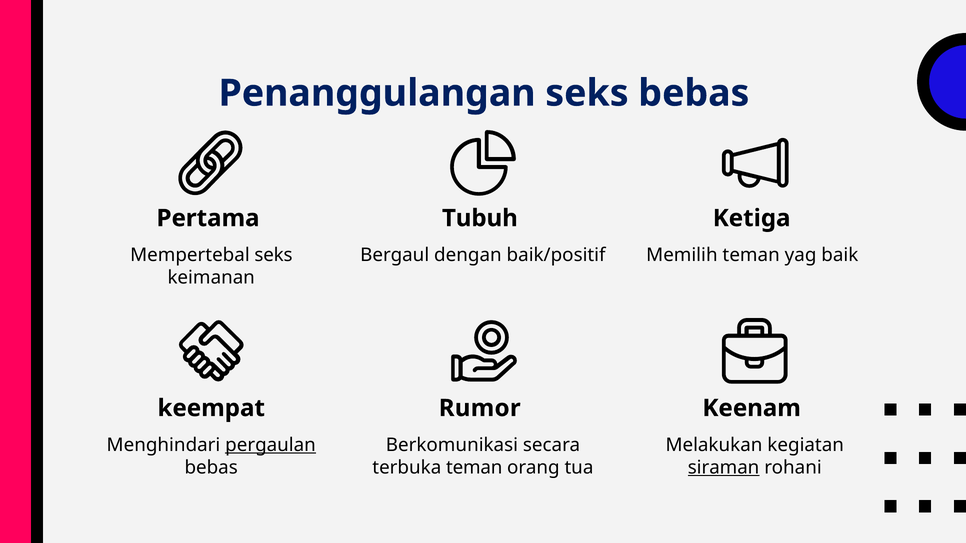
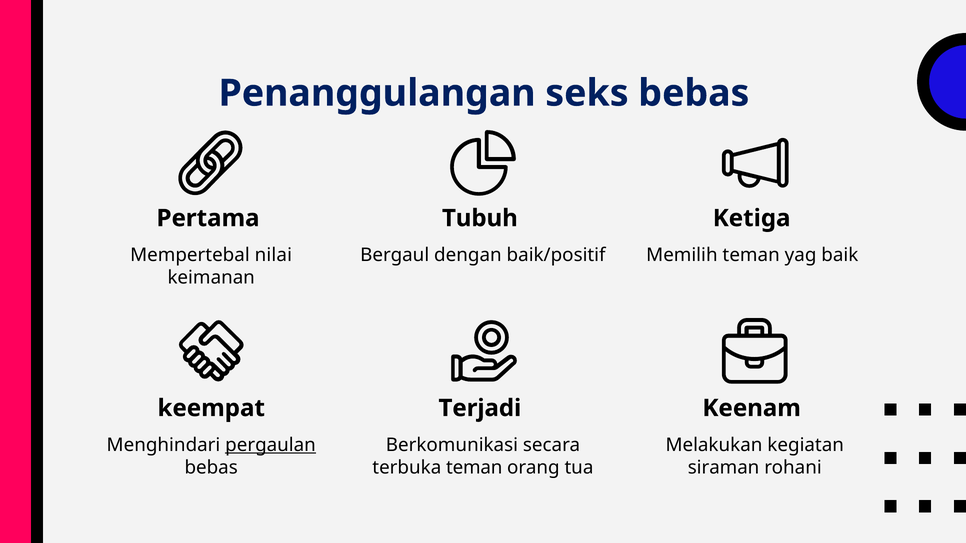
Mempertebal seks: seks -> nilai
Rumor: Rumor -> Terjadi
siraman underline: present -> none
